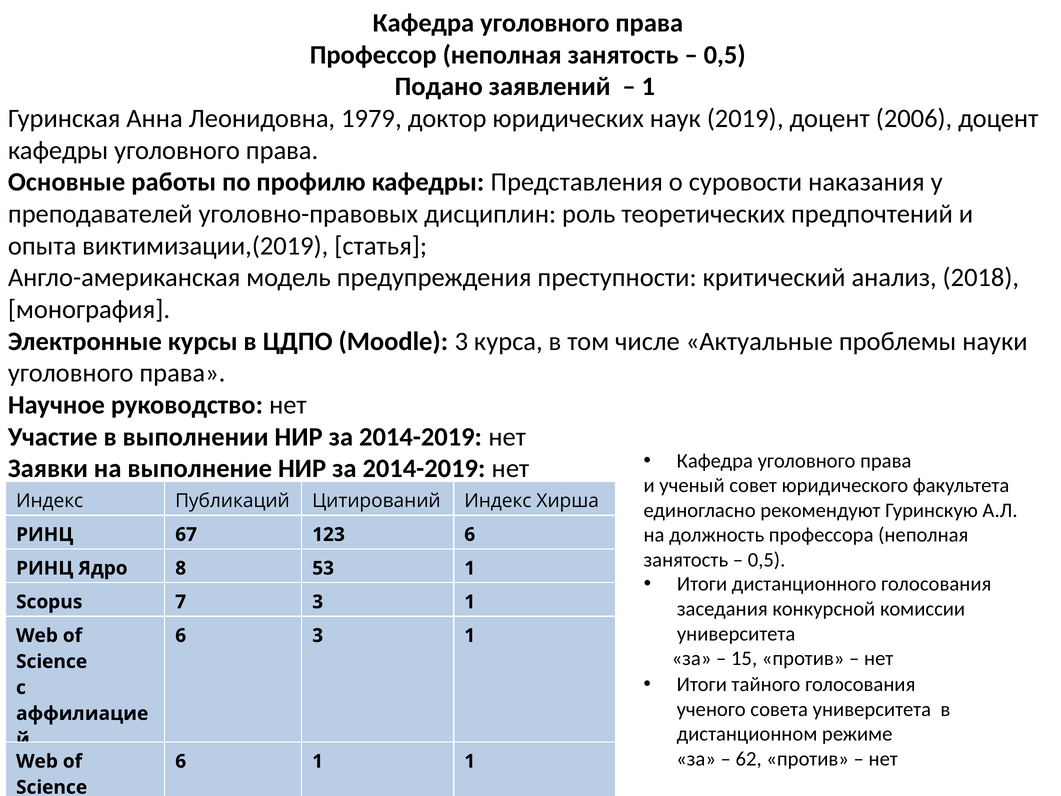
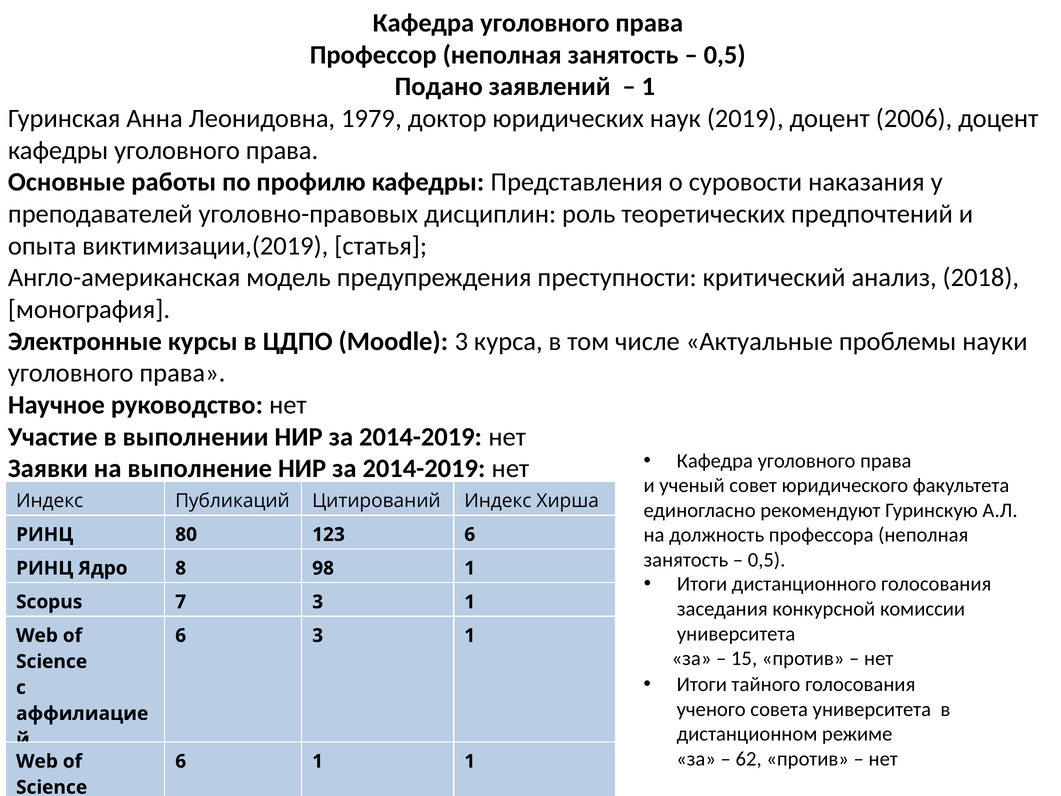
67: 67 -> 80
53: 53 -> 98
